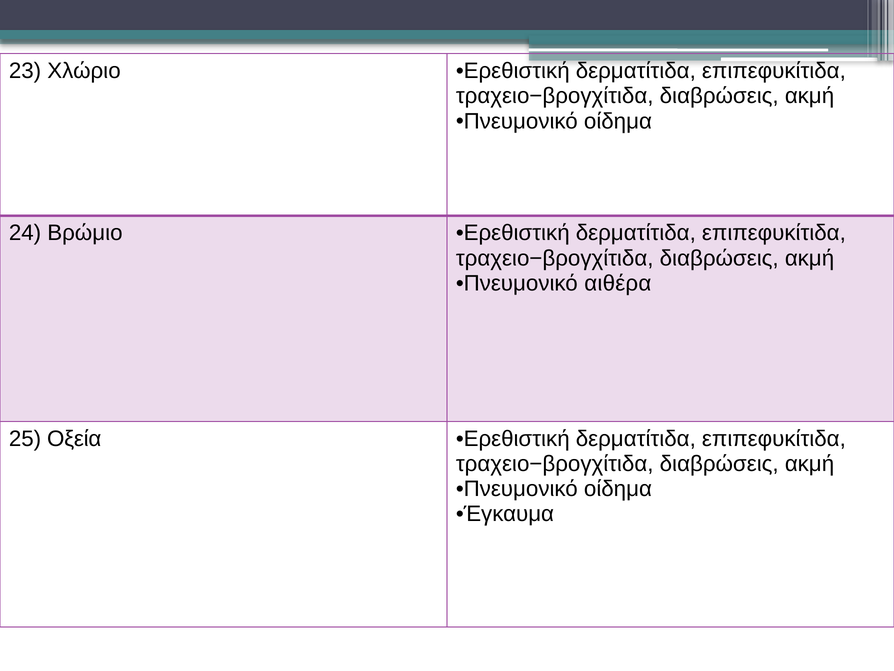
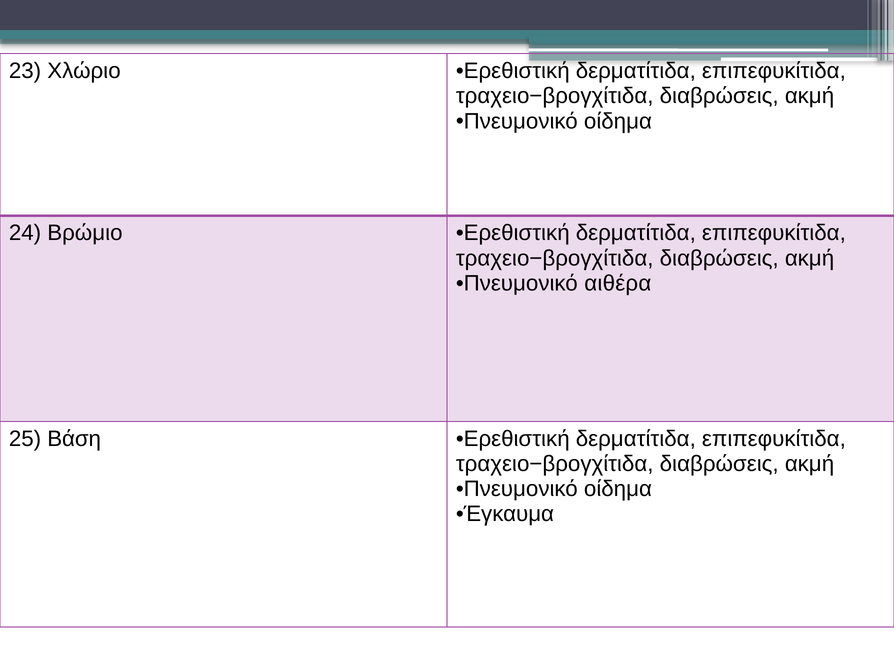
Οξεία: Οξεία -> Βάση
